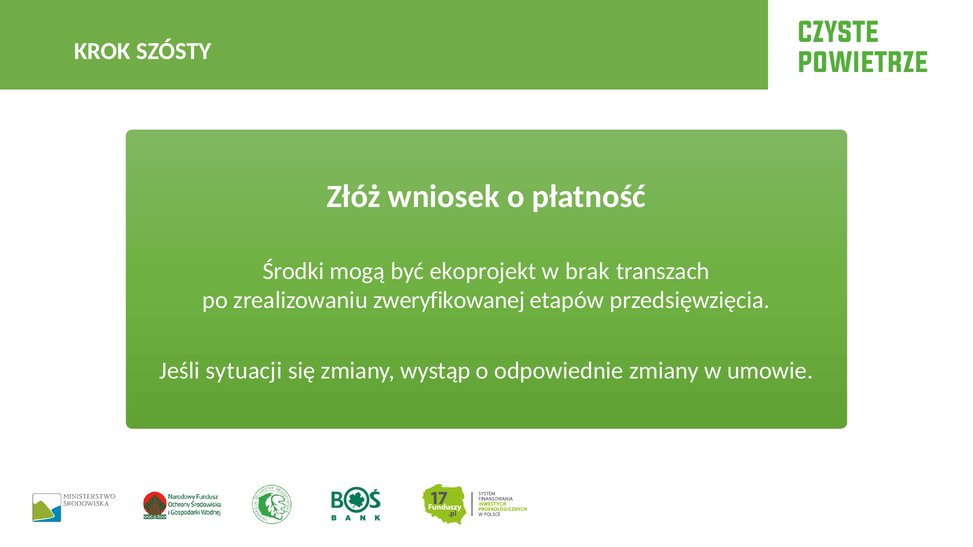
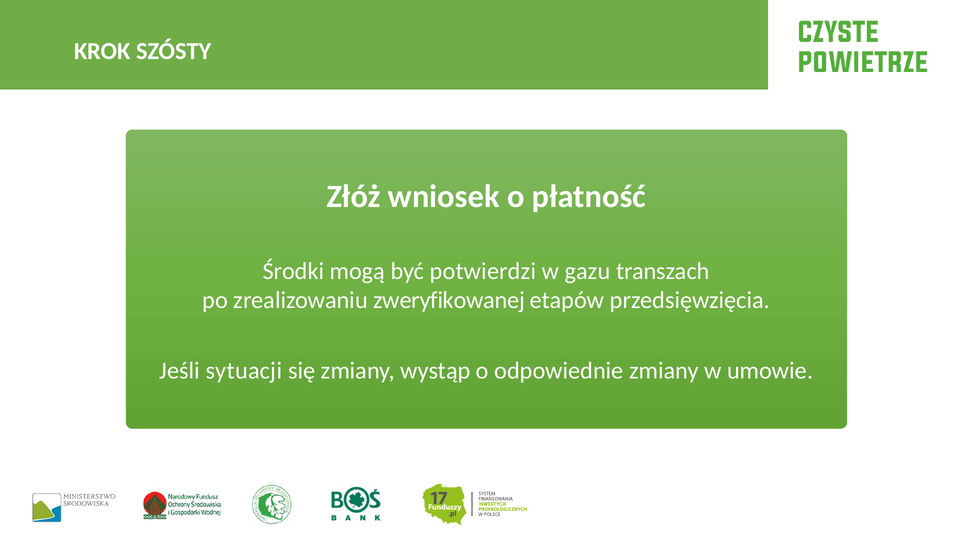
ekoprojekt: ekoprojekt -> potwierdzi
brak: brak -> gazu
